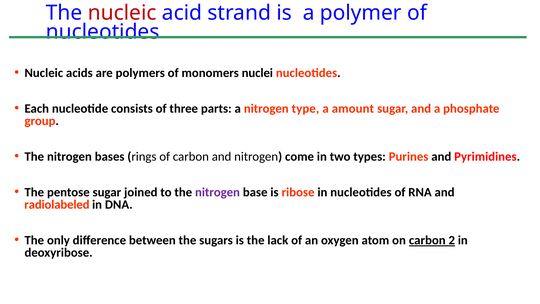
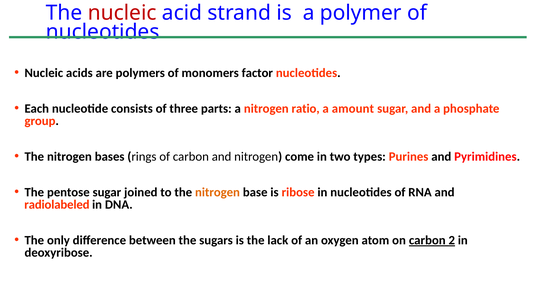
nuclei: nuclei -> factor
type: type -> ratio
nitrogen at (217, 192) colour: purple -> orange
